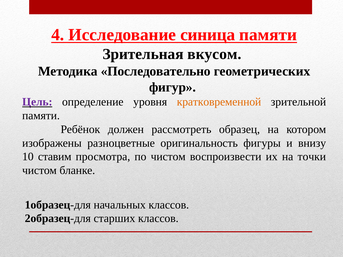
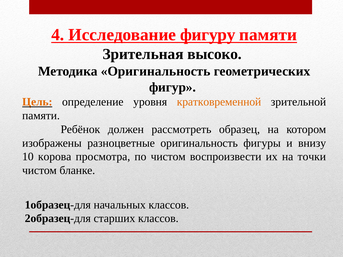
синица: синица -> фигуру
вкусом: вкусом -> высоко
Методика Последовательно: Последовательно -> Оригинальность
Цель colour: purple -> orange
ставим: ставим -> корова
